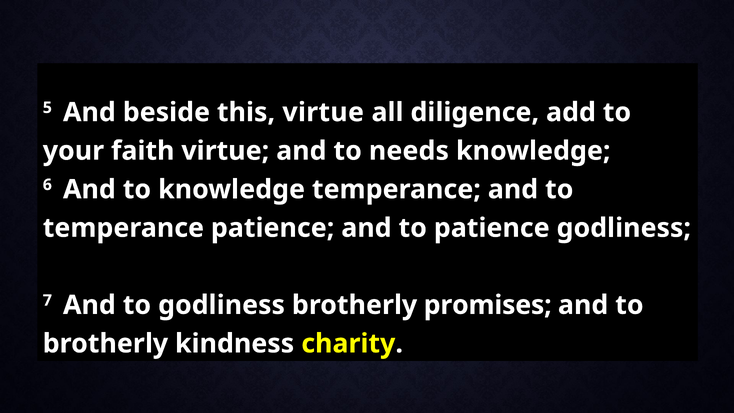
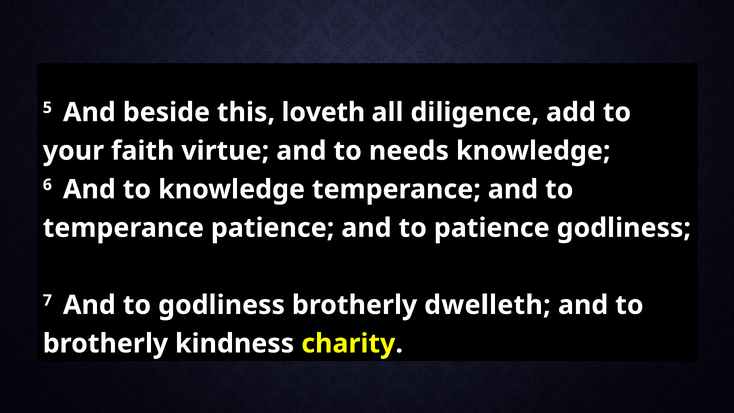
this virtue: virtue -> loveth
promises: promises -> dwelleth
